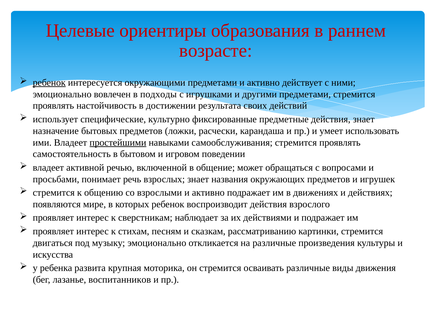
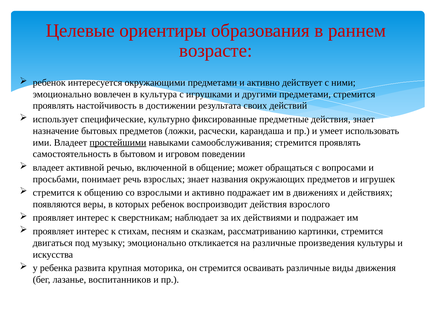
ребенок at (49, 83) underline: present -> none
подходы: подходы -> культура
мире: мире -> веры
